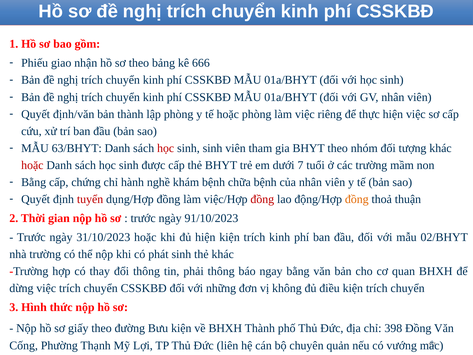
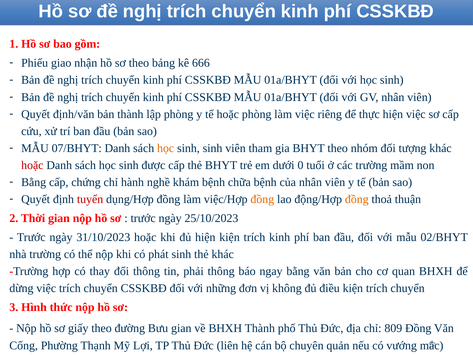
63/BHYT: 63/BHYT -> 07/BHYT
học at (166, 148) colour: red -> orange
7: 7 -> 0
đồng at (262, 199) colour: red -> orange
91/10/2023: 91/10/2023 -> 25/10/2023
Bưu kiện: kiện -> gian
398: 398 -> 809
